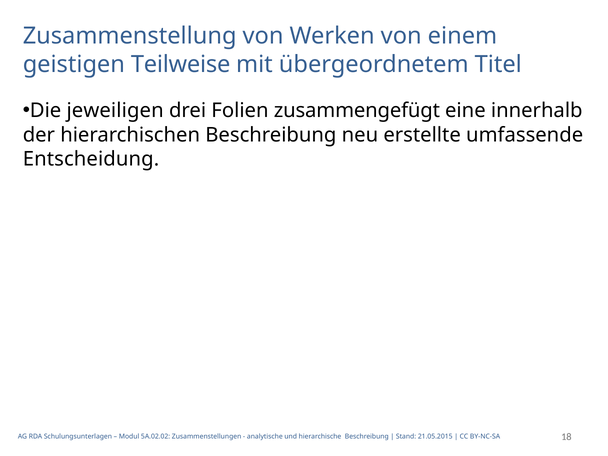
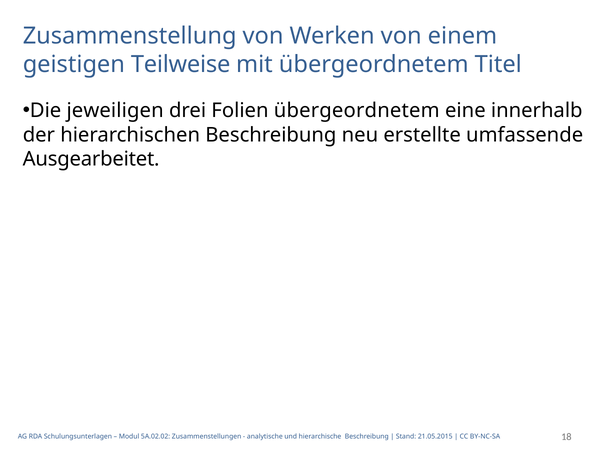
Folien zusammengefügt: zusammengefügt -> übergeordnetem
Entscheidung: Entscheidung -> Ausgearbeitet
